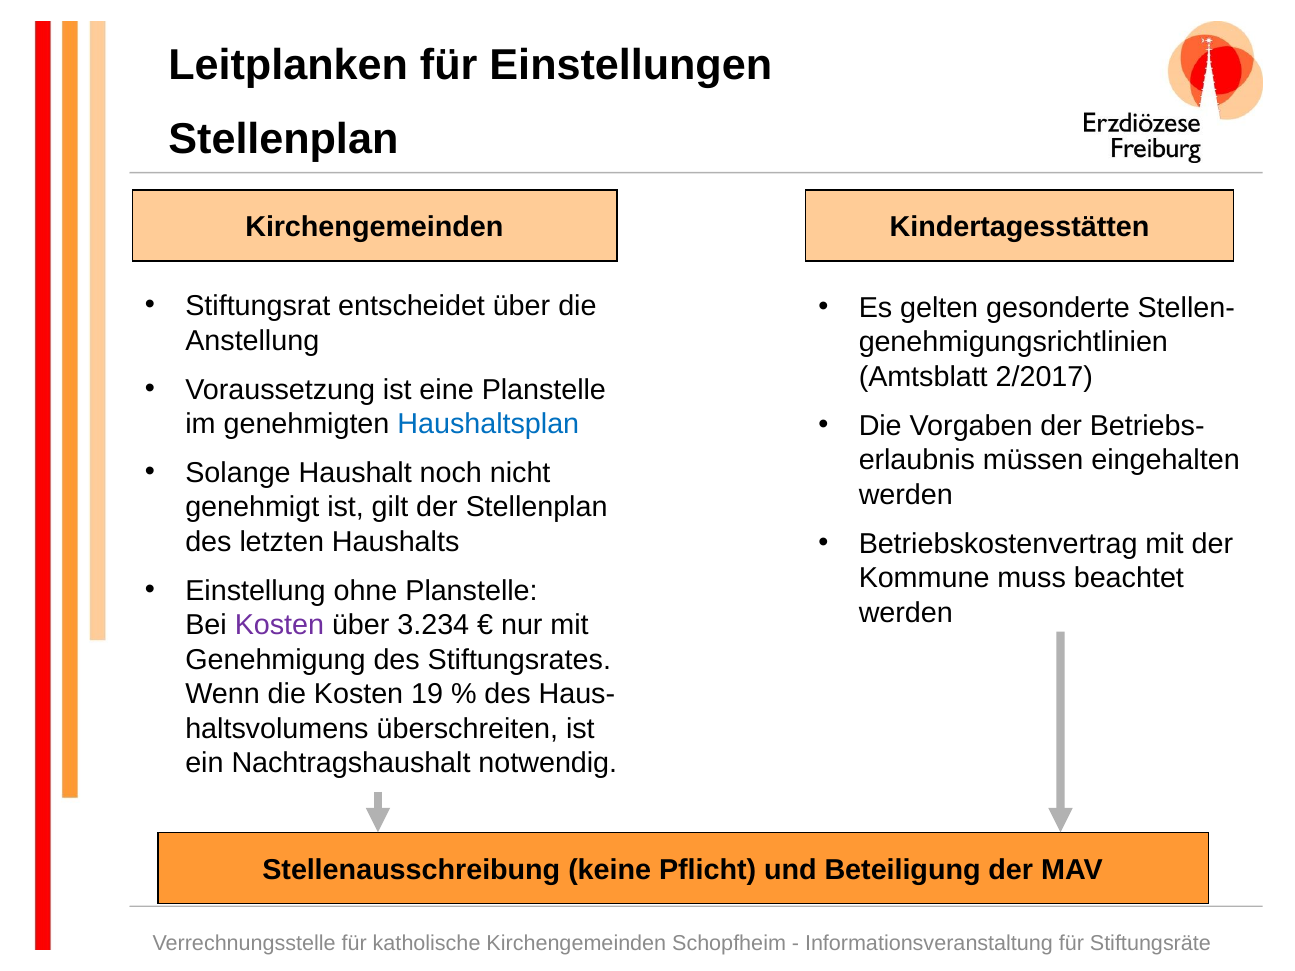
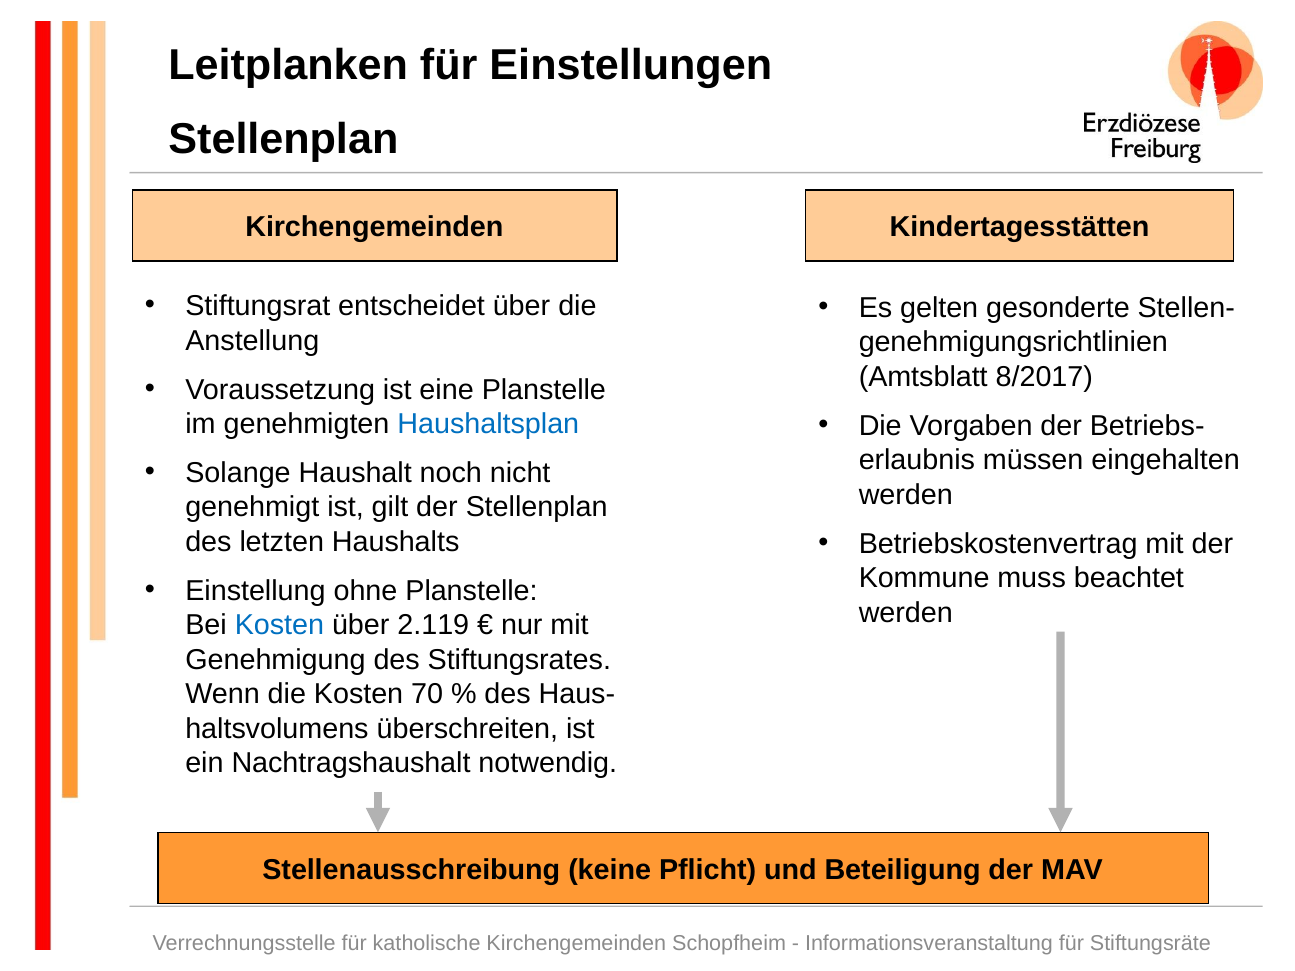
2/2017: 2/2017 -> 8/2017
Kosten at (279, 625) colour: purple -> blue
3.234: 3.234 -> 2.119
19: 19 -> 70
